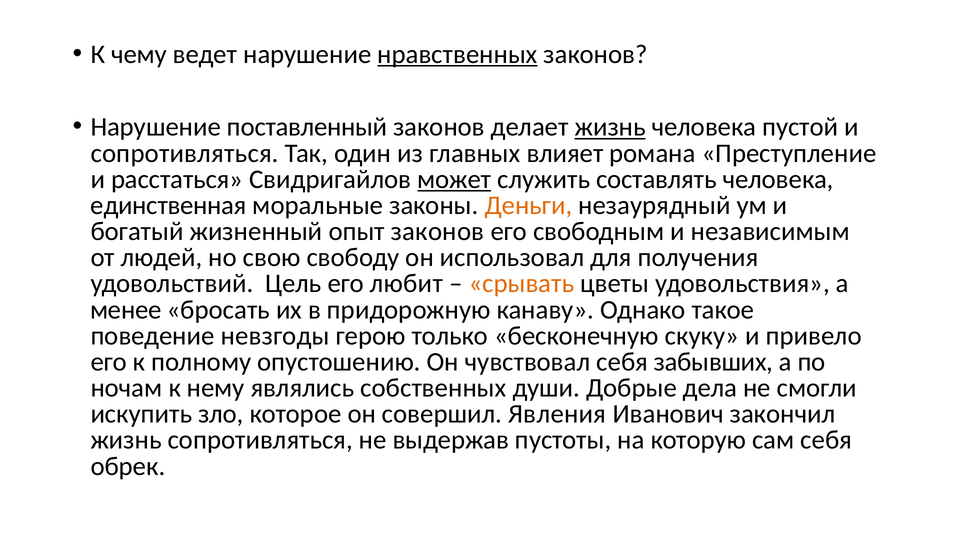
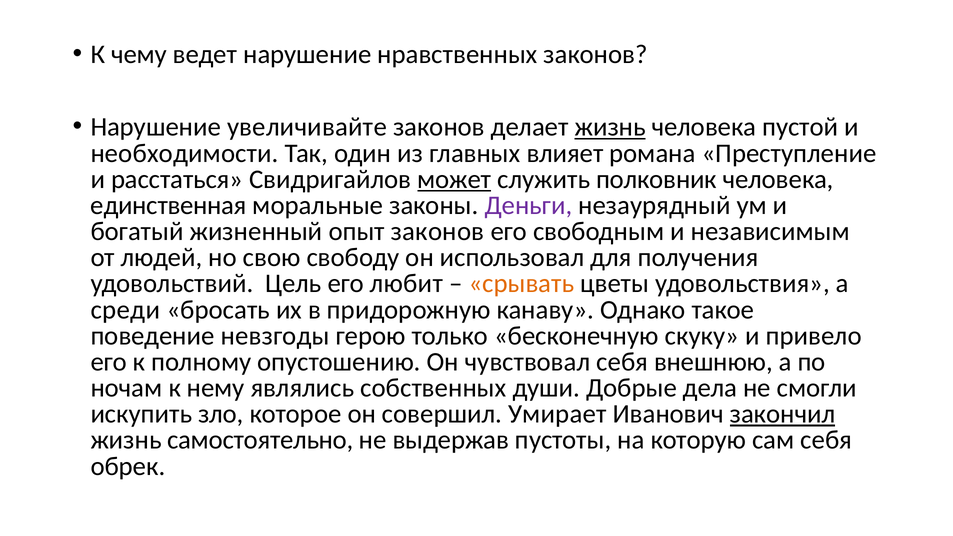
нравственных underline: present -> none
поставленный: поставленный -> увеличивайте
сопротивляться at (185, 153): сопротивляться -> необходимости
составлять: составлять -> полковник
Деньги colour: orange -> purple
менее: менее -> среди
забывших: забывших -> внешнюю
Явления: Явления -> Умирает
закончил underline: none -> present
жизнь сопротивляться: сопротивляться -> самостоятельно
